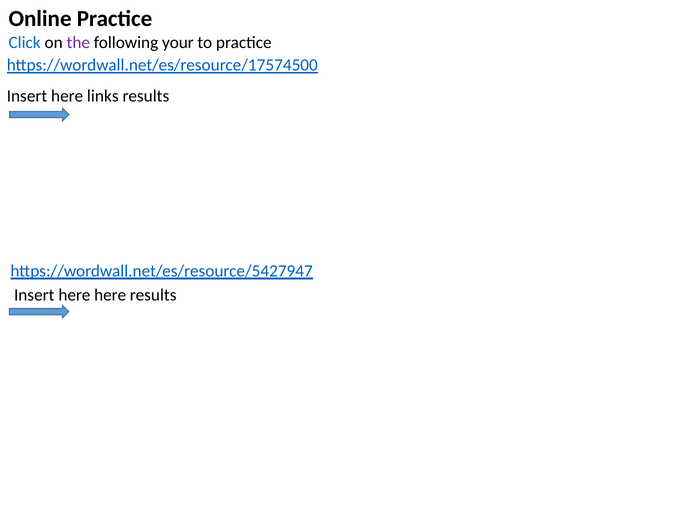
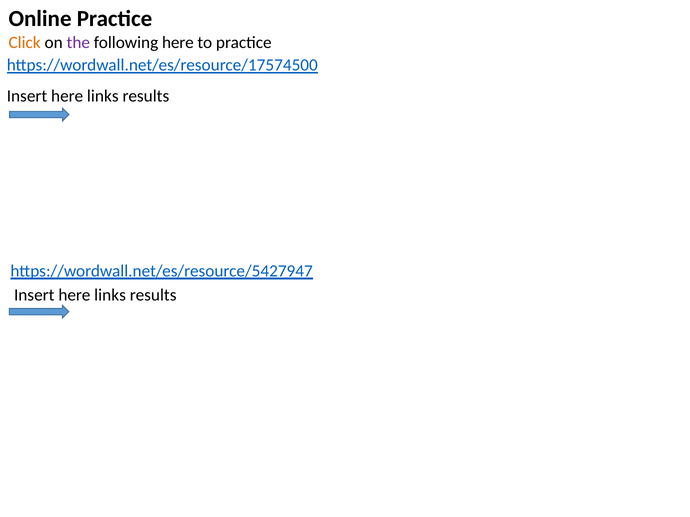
Click colour: blue -> orange
following your: your -> here
here at (110, 295): here -> links
